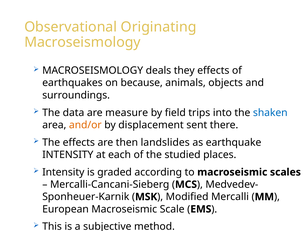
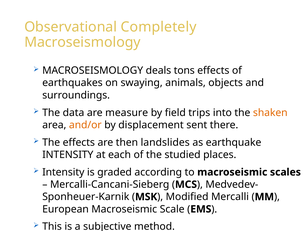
Originating: Originating -> Completely
they: they -> tons
because: because -> swaying
shaken colour: blue -> orange
